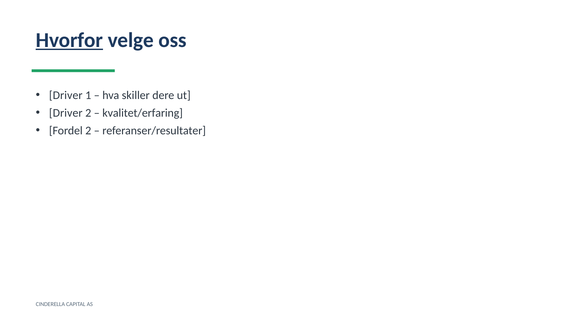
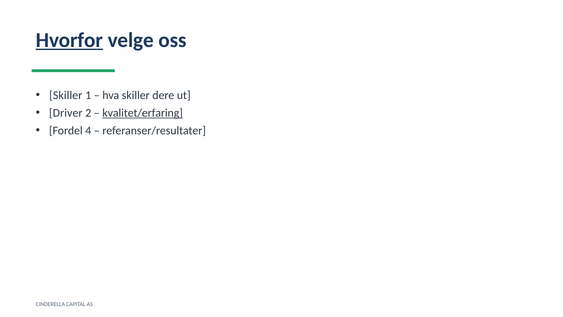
Driver at (66, 95): Driver -> Skiller
kvalitet/erfaring underline: none -> present
Fordel 2: 2 -> 4
